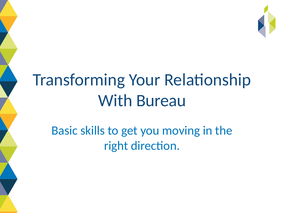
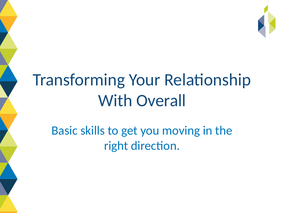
Bureau: Bureau -> Overall
